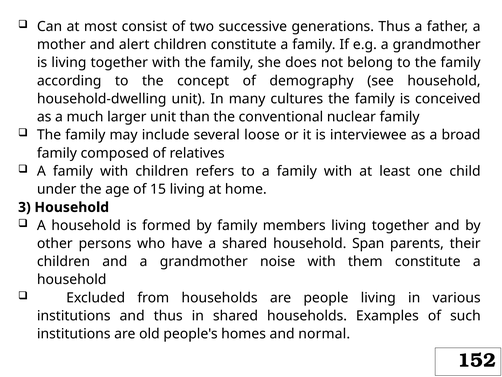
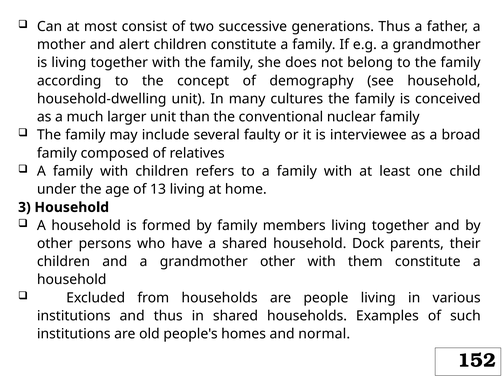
loose: loose -> faulty
15: 15 -> 13
Span: Span -> Dock
grandmother noise: noise -> other
